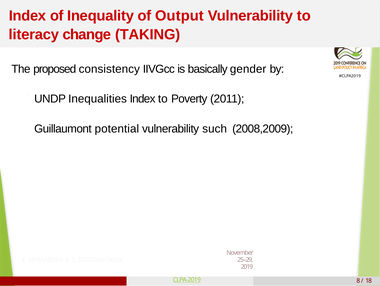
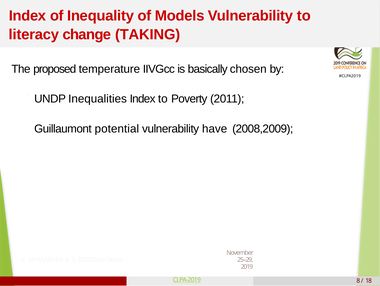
Output: Output -> Models
consistency: consistency -> temperature
gender: gender -> chosen
such: such -> have
